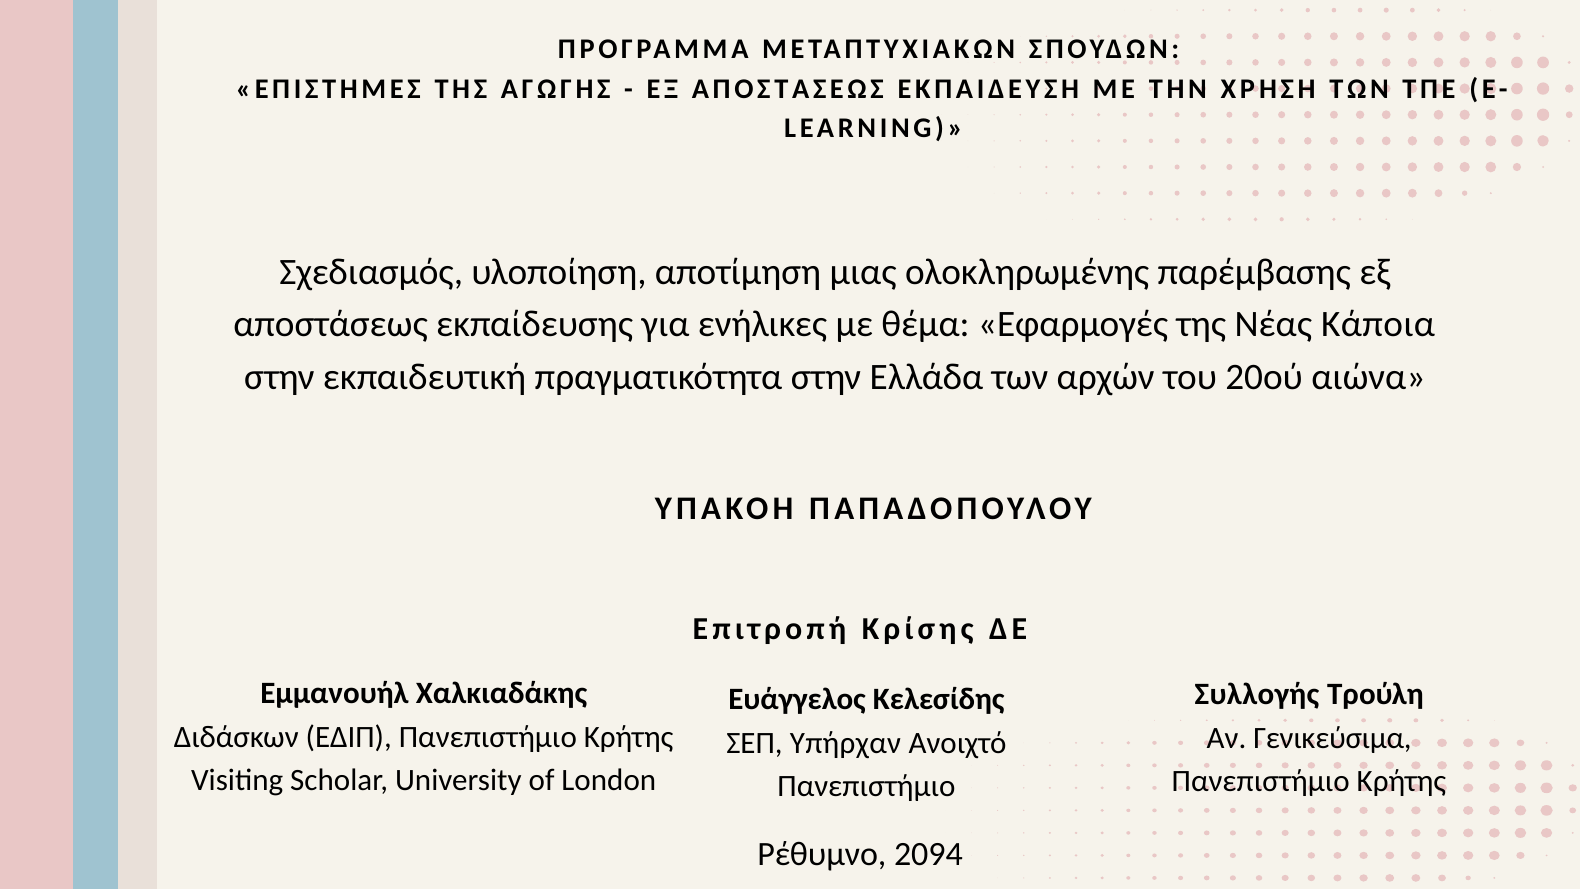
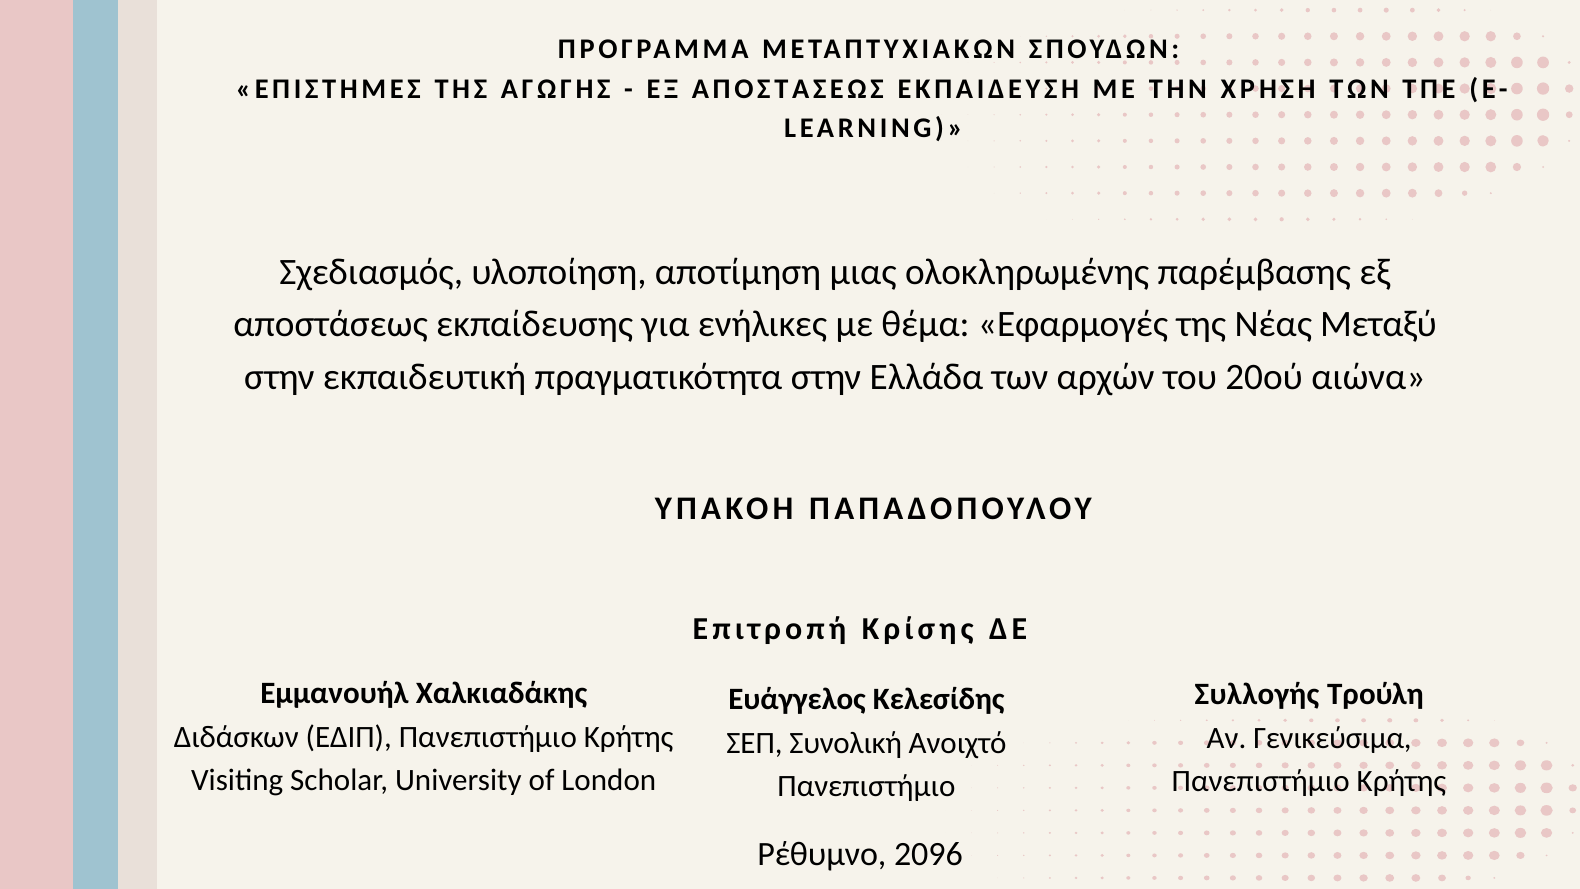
Κάποια: Κάποια -> Μεταξύ
Υπήρχαν: Υπήρχαν -> Συνολική
2094: 2094 -> 2096
